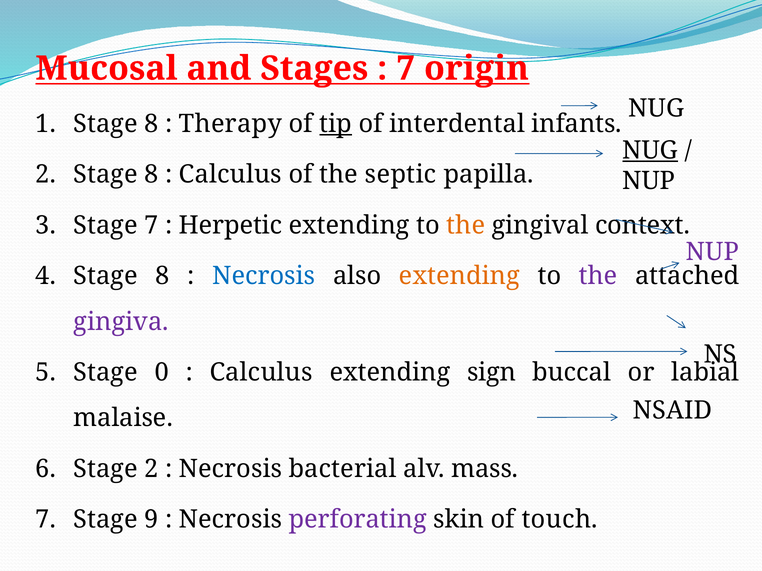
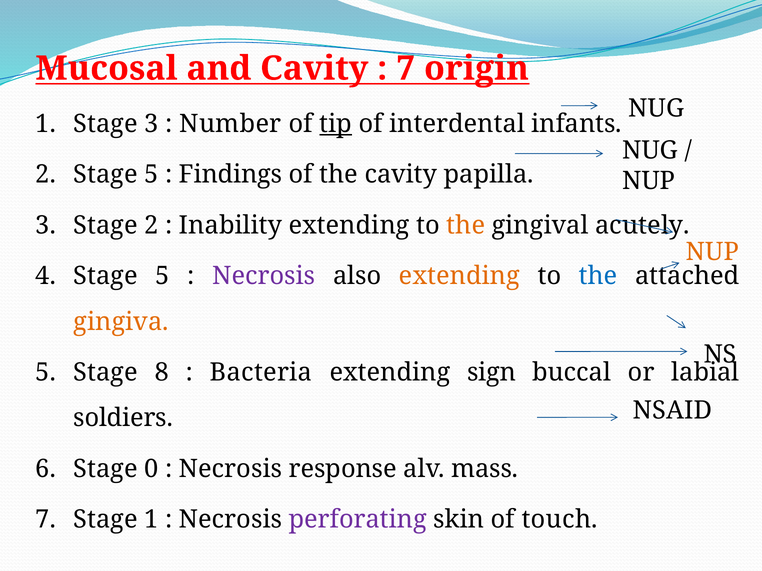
and Stages: Stages -> Cavity
1 Stage 8: 8 -> 3
Therapy: Therapy -> Number
NUG at (650, 150) underline: present -> none
2 Stage 8: 8 -> 5
Calculus at (230, 175): Calculus -> Findings
the septic: septic -> cavity
Stage 7: 7 -> 2
Herpetic: Herpetic -> Inability
context: context -> acutely
NUP at (712, 252) colour: purple -> orange
4 Stage 8: 8 -> 5
Necrosis at (264, 276) colour: blue -> purple
the at (598, 276) colour: purple -> blue
gingiva colour: purple -> orange
0: 0 -> 8
Calculus at (261, 373): Calculus -> Bacteria
malaise: malaise -> soldiers
Stage 2: 2 -> 0
bacterial: bacterial -> response
Stage 9: 9 -> 1
